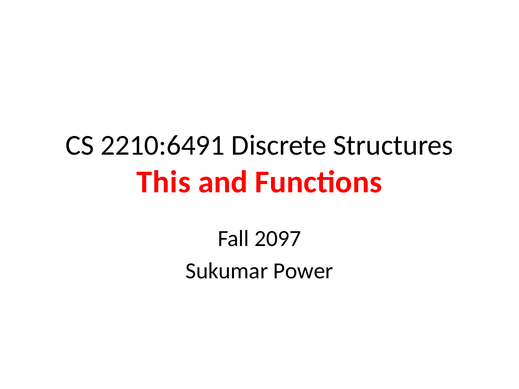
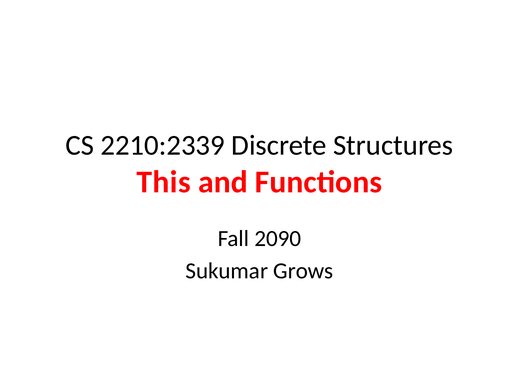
2210:6491: 2210:6491 -> 2210:2339
2097: 2097 -> 2090
Power: Power -> Grows
